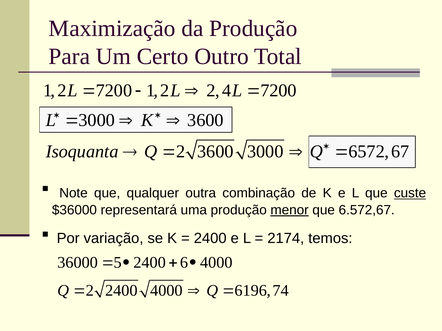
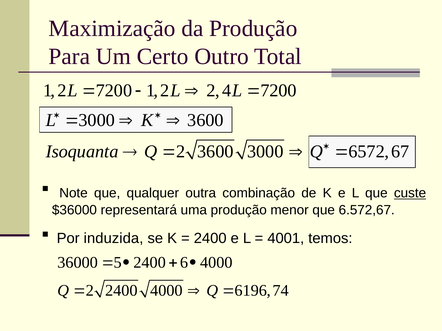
menor underline: present -> none
variação: variação -> induzida
2174: 2174 -> 4001
